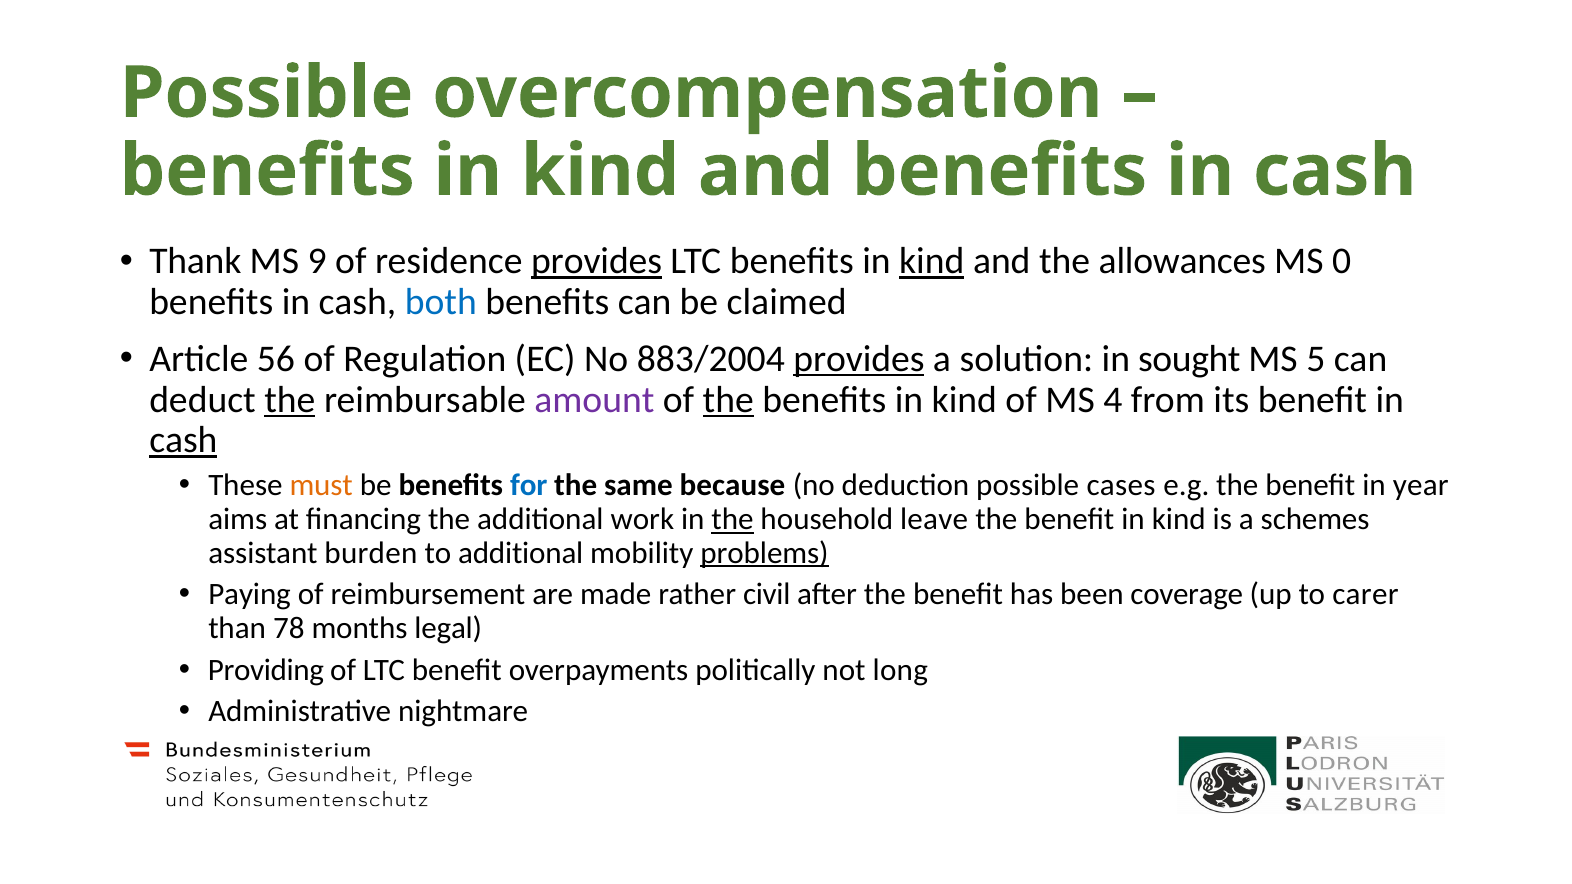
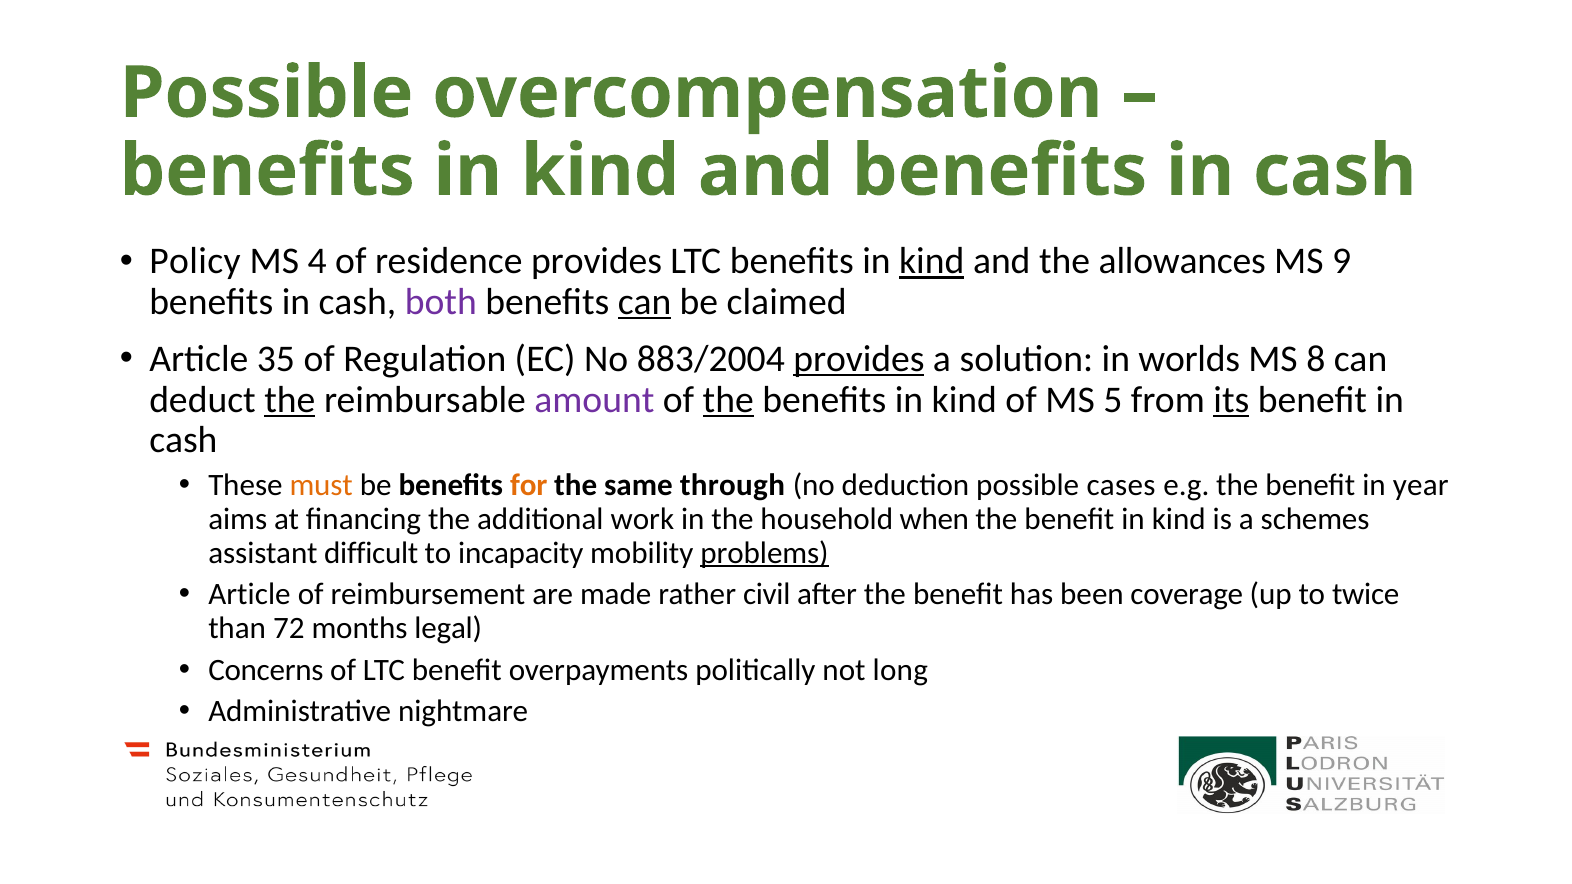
Thank: Thank -> Policy
9: 9 -> 4
provides at (597, 261) underline: present -> none
0: 0 -> 9
both colour: blue -> purple
can at (645, 302) underline: none -> present
56: 56 -> 35
sought: sought -> worlds
5: 5 -> 8
4: 4 -> 5
its underline: none -> present
cash at (183, 440) underline: present -> none
for colour: blue -> orange
because: because -> through
the at (733, 519) underline: present -> none
leave: leave -> when
burden: burden -> difficult
to additional: additional -> incapacity
Paying at (250, 595): Paying -> Article
carer: carer -> twice
78: 78 -> 72
Providing: Providing -> Concerns
